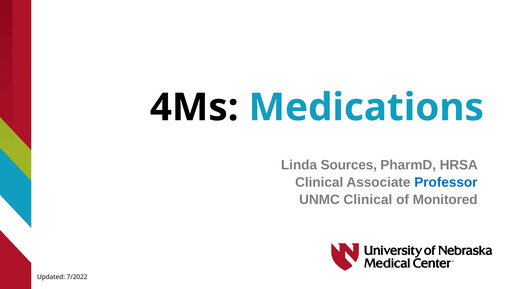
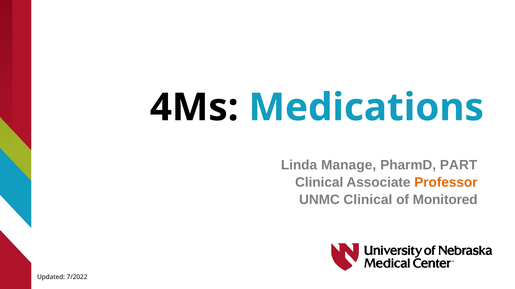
Sources: Sources -> Manage
HRSA: HRSA -> PART
Professor colour: blue -> orange
